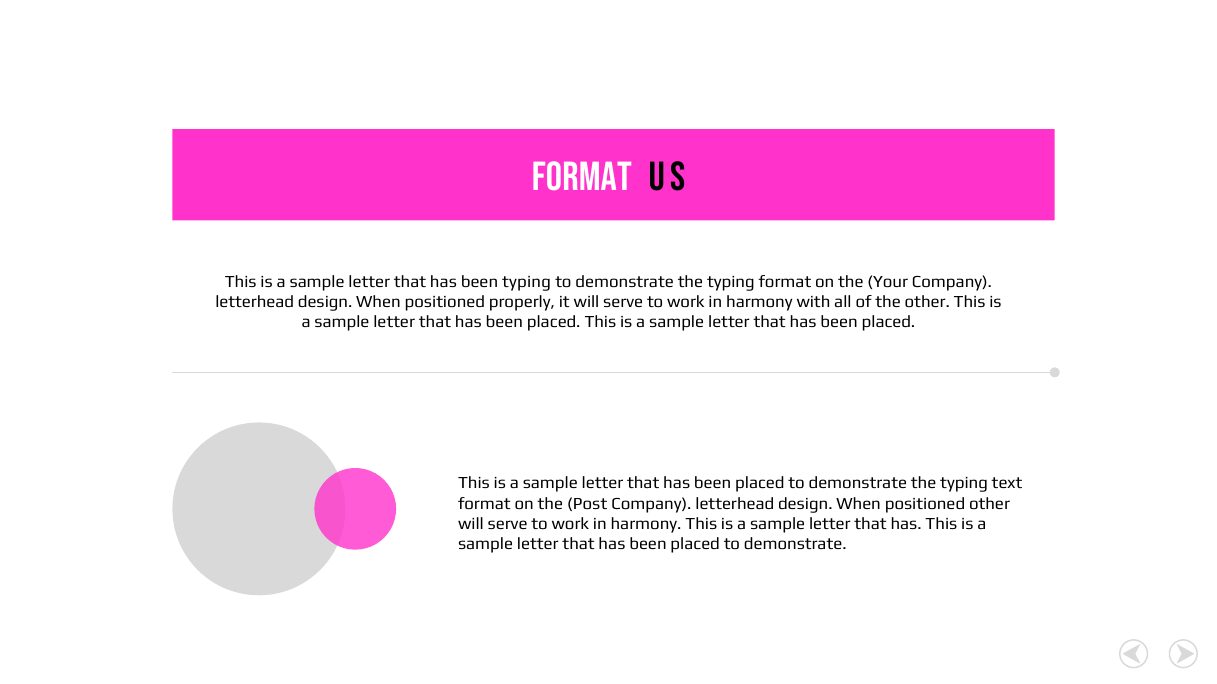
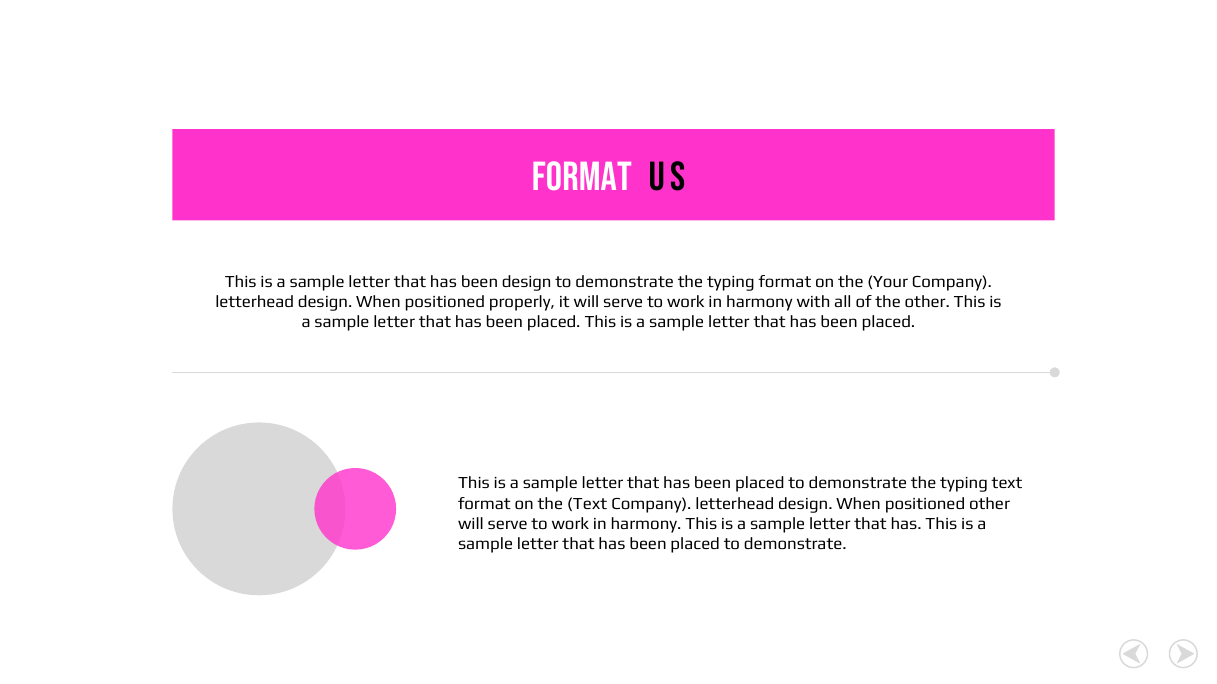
been typing: typing -> design
the Post: Post -> Text
